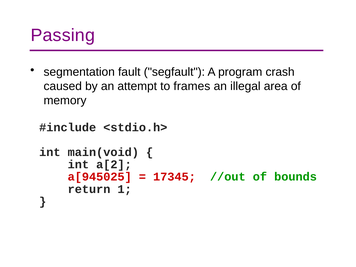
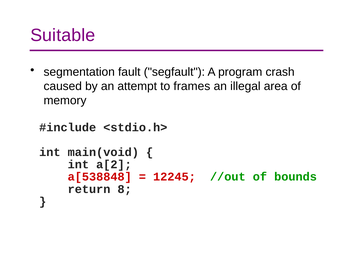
Passing: Passing -> Suitable
a[945025: a[945025 -> a[538848
17345: 17345 -> 12245
1: 1 -> 8
